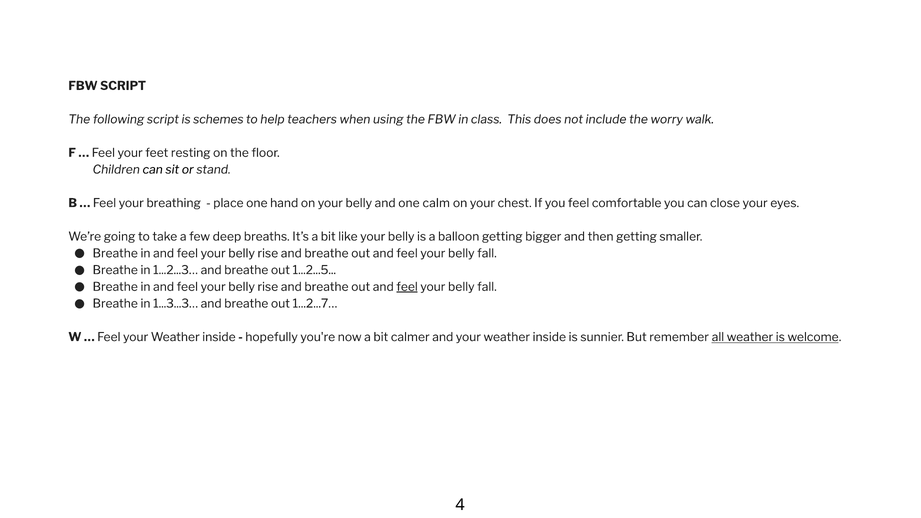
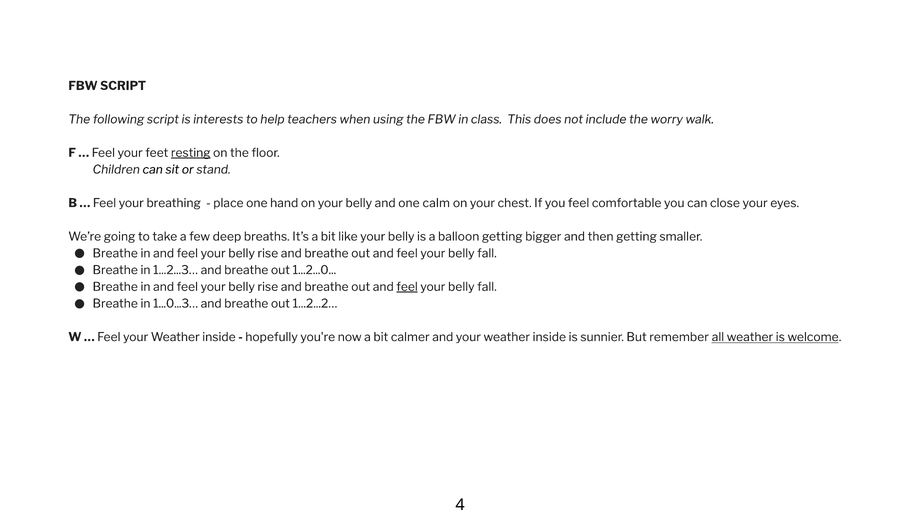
schemes: schemes -> interests
resting underline: none -> present
1...2...5: 1...2...5 -> 1...2...0
1...3...3…: 1...3...3… -> 1...0...3…
1...2...7…: 1...2...7… -> 1...2...2…
